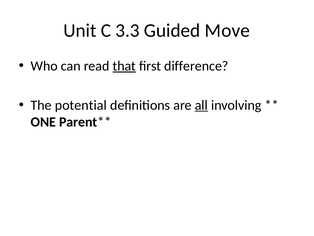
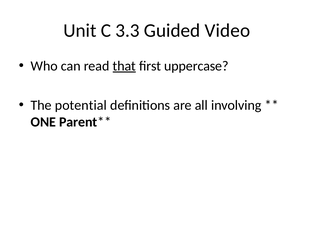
Move: Move -> Video
difference: difference -> uppercase
all underline: present -> none
